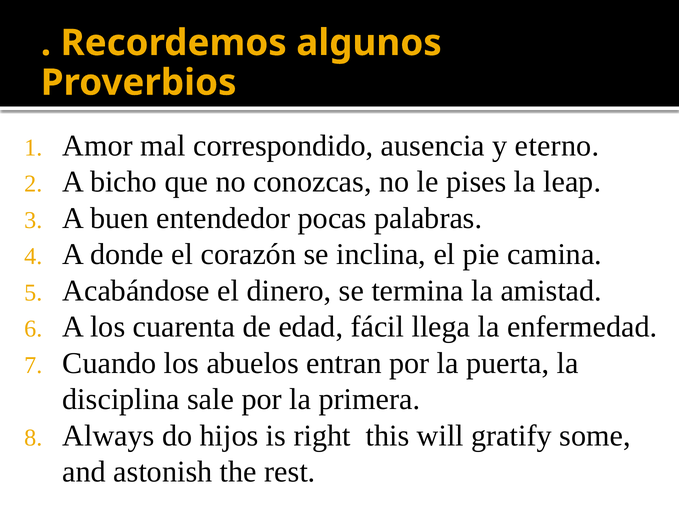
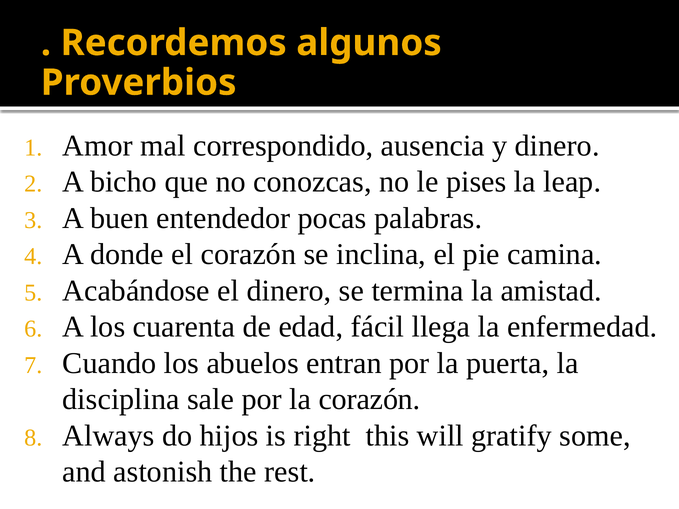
y eterno: eterno -> dinero
la primera: primera -> corazón
